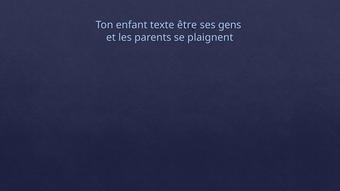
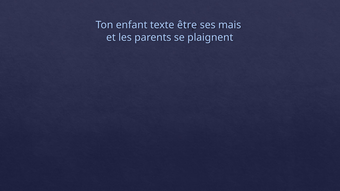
gens: gens -> mais
